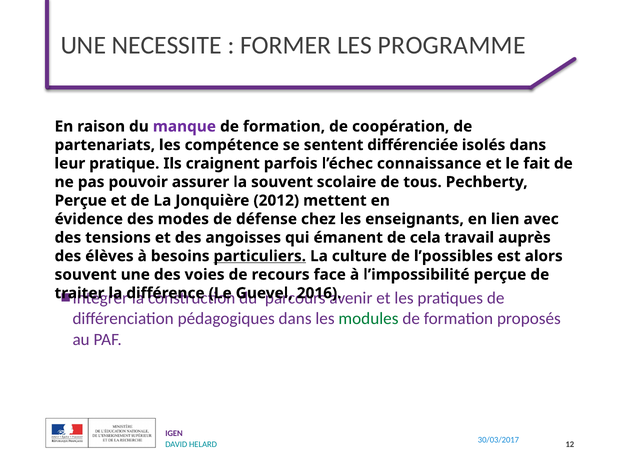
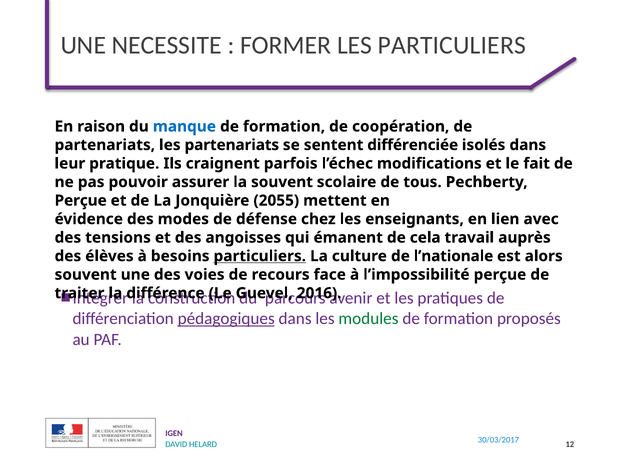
LES PROGRAMME: PROGRAMME -> PARTICULIERS
manque colour: purple -> blue
les compétence: compétence -> partenariats
connaissance: connaissance -> modifications
2012: 2012 -> 2055
l’possibles: l’possibles -> l’nationale
pédagogiques underline: none -> present
